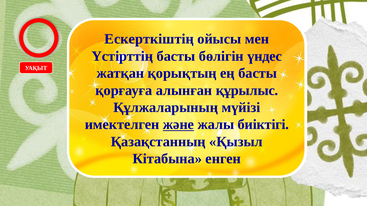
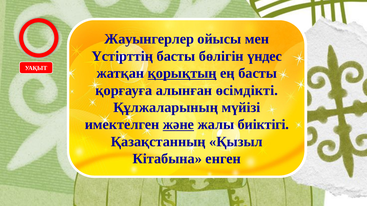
Ескерткіштің: Ескерткіштің -> Жауынгерлер
қорықтың underline: none -> present
құрылыс: құрылыс -> өсімдікті
